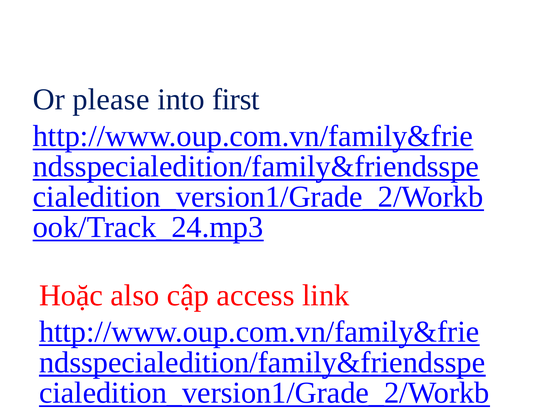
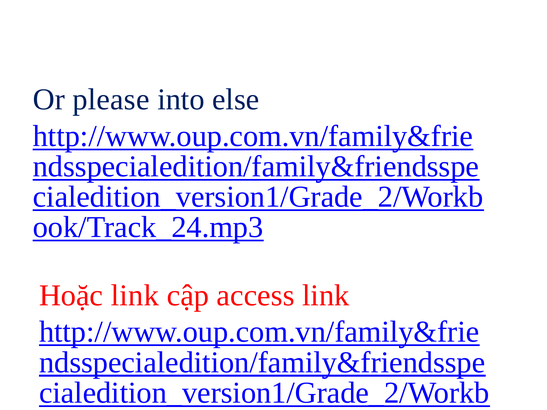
first: first -> else
Hoặc also: also -> link
